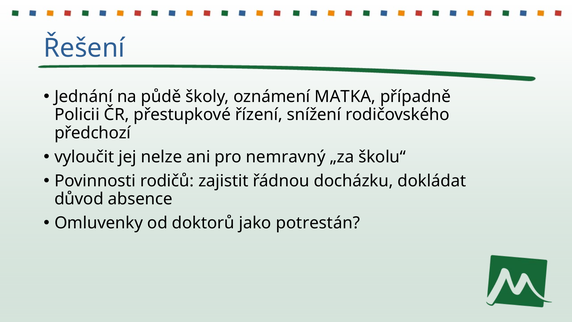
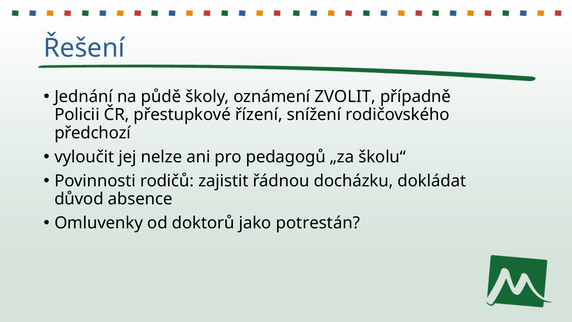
MATKA: MATKA -> ZVOLIT
nemravný: nemravný -> pedagogů
